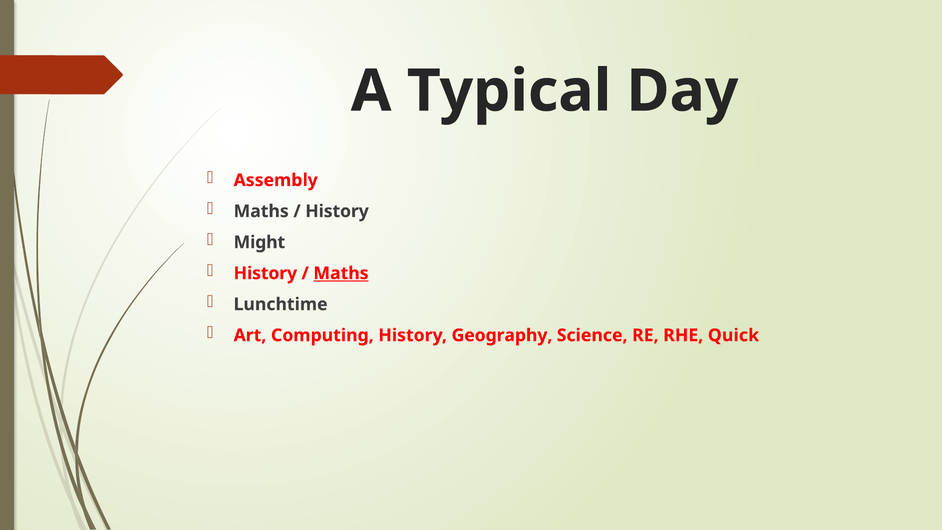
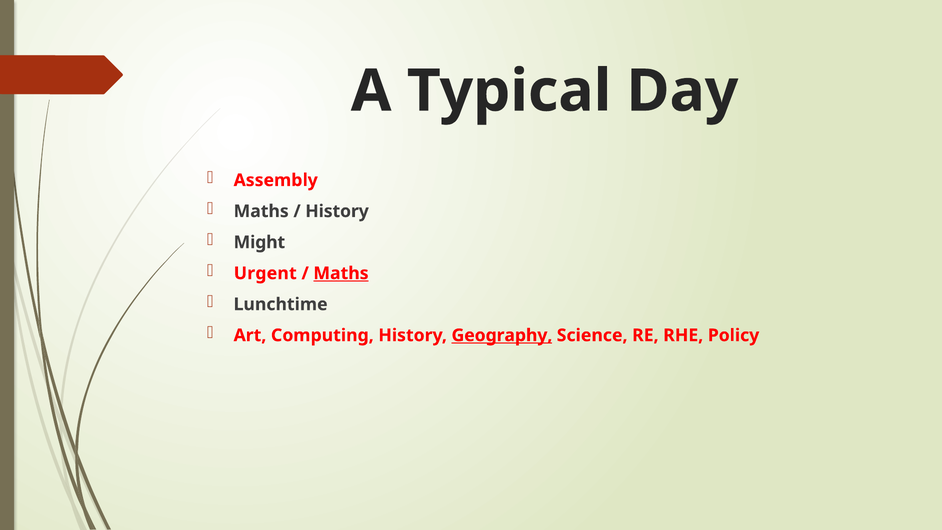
History at (265, 273): History -> Urgent
Geography underline: none -> present
Quick: Quick -> Policy
